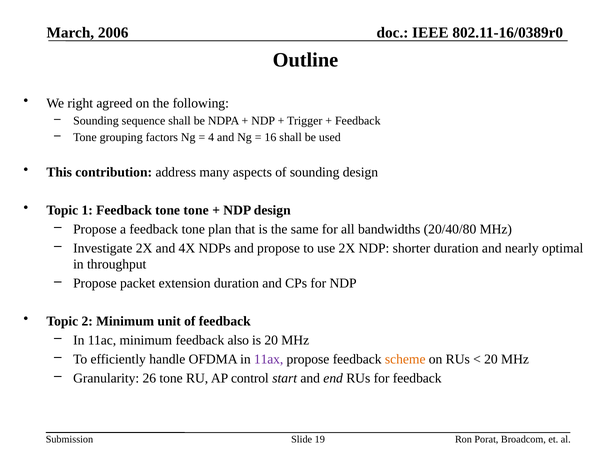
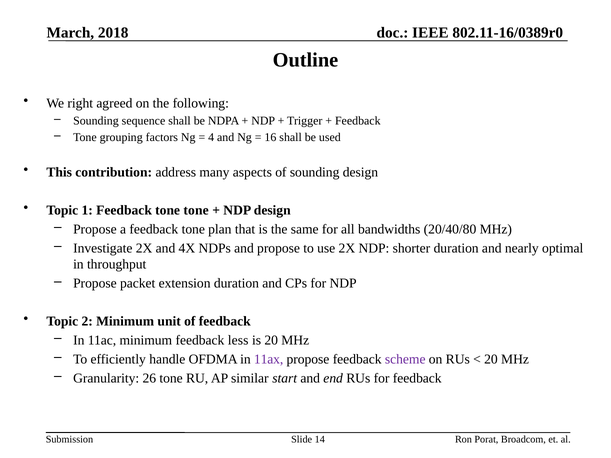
2006: 2006 -> 2018
also: also -> less
scheme colour: orange -> purple
control: control -> similar
19: 19 -> 14
